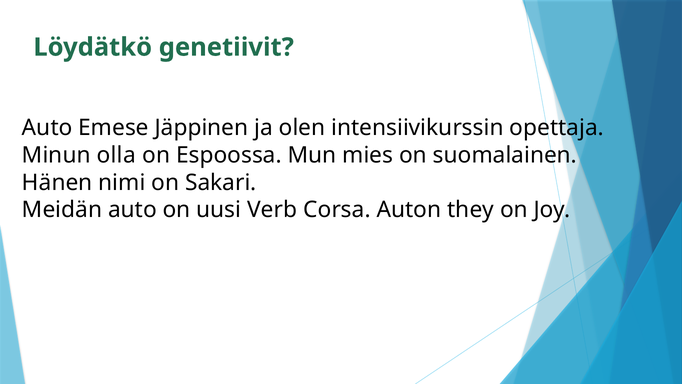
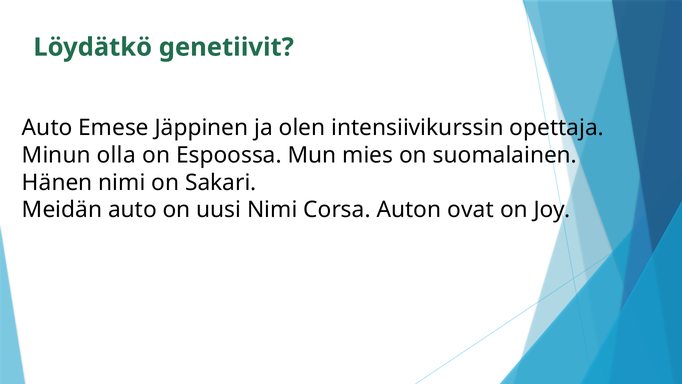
uusi Verb: Verb -> Nimi
they: they -> ovat
